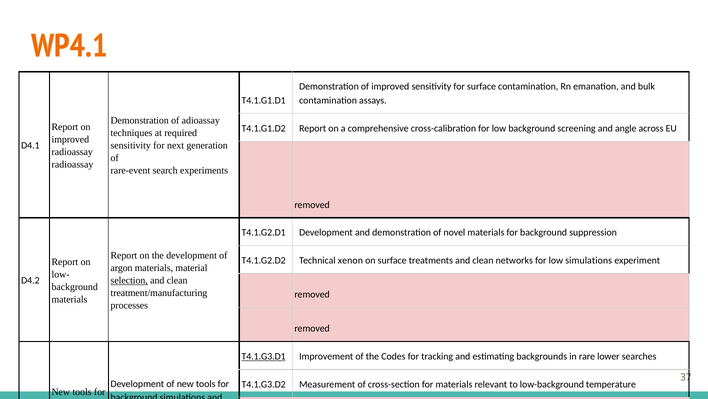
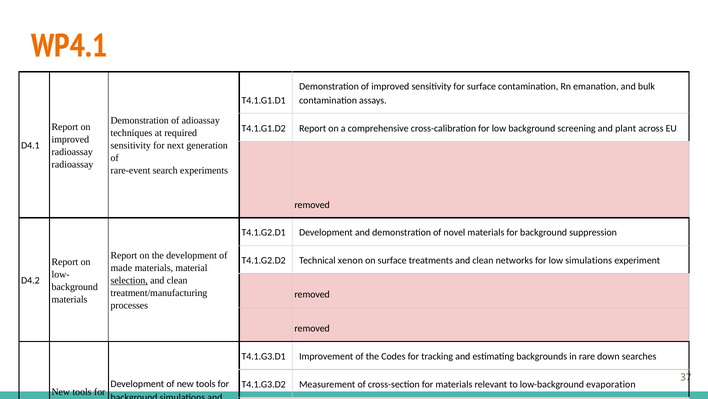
angle: angle -> plant
argon: argon -> made
T4.1.G3.D1 underline: present -> none
lower: lower -> down
temperature: temperature -> evaporation
